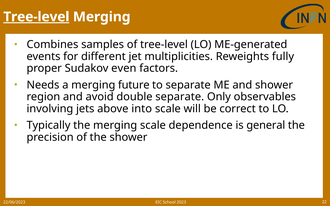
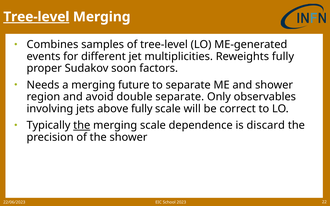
even: even -> soon
above into: into -> fully
the at (82, 126) underline: none -> present
general: general -> discard
